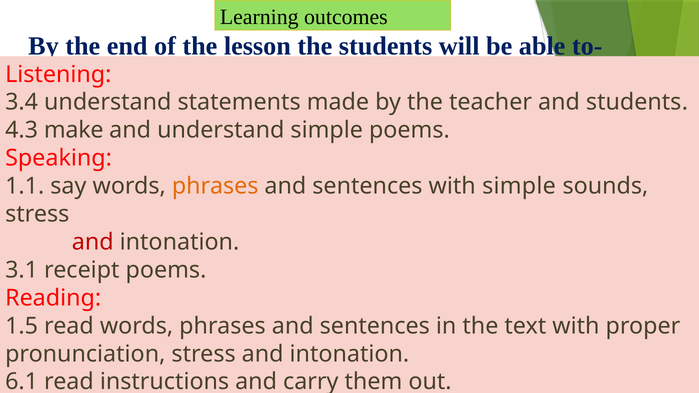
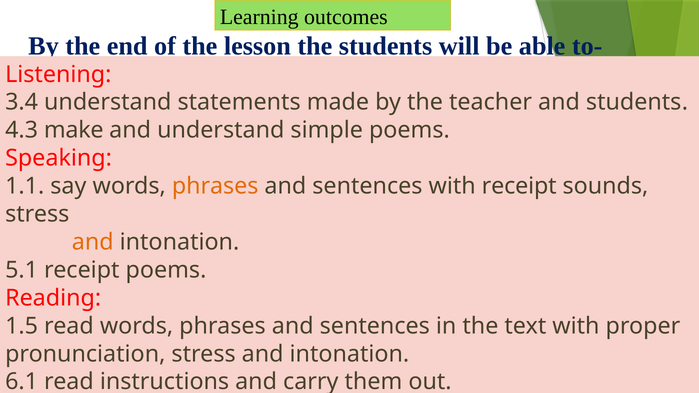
with simple: simple -> receipt
and at (93, 242) colour: red -> orange
3.1: 3.1 -> 5.1
